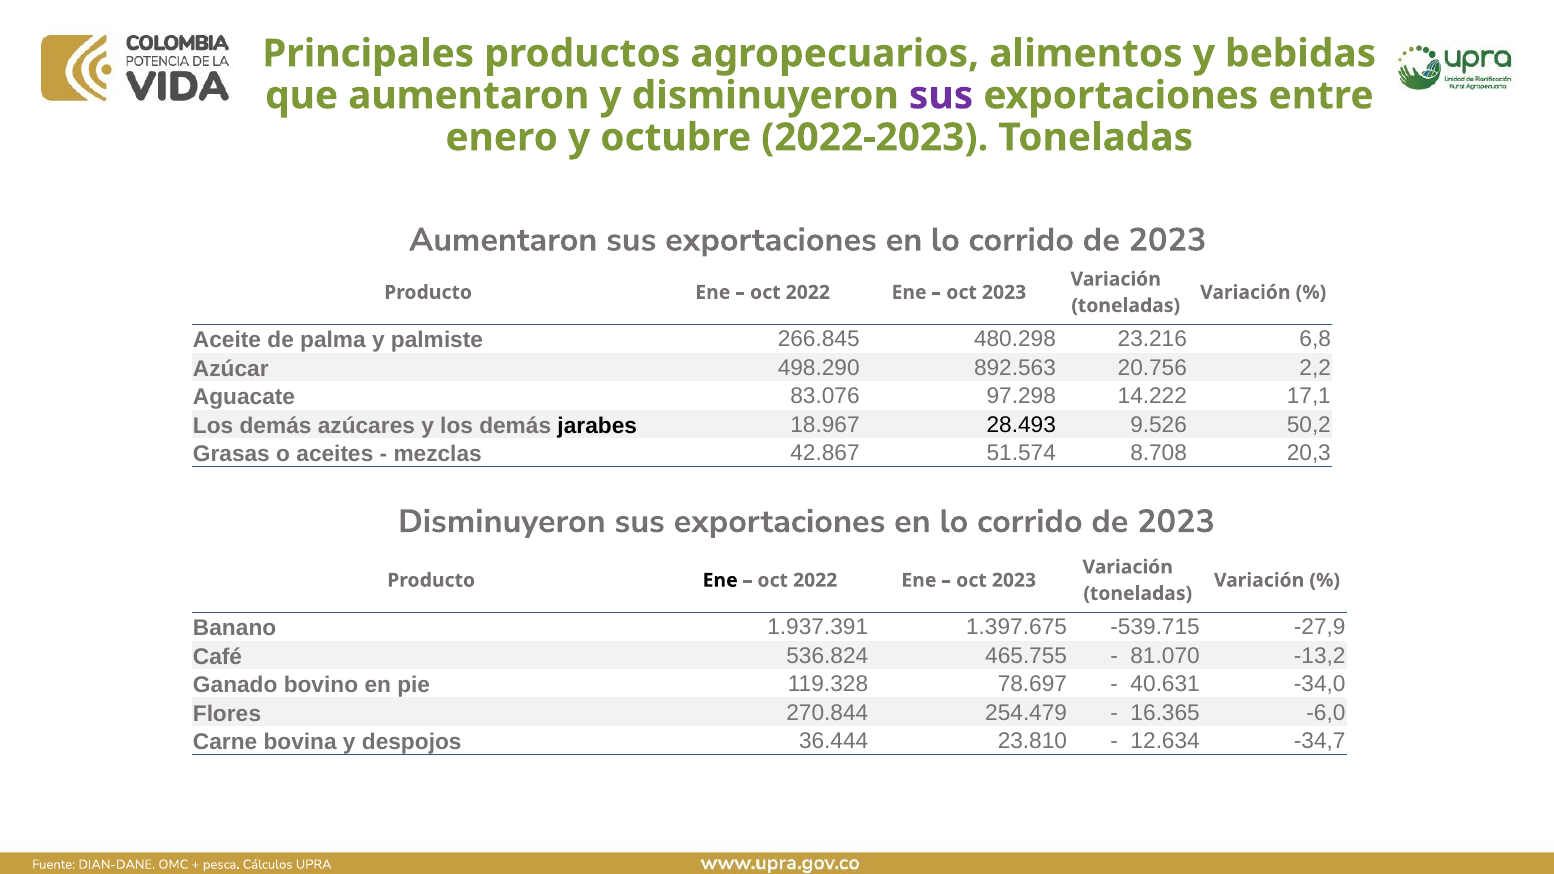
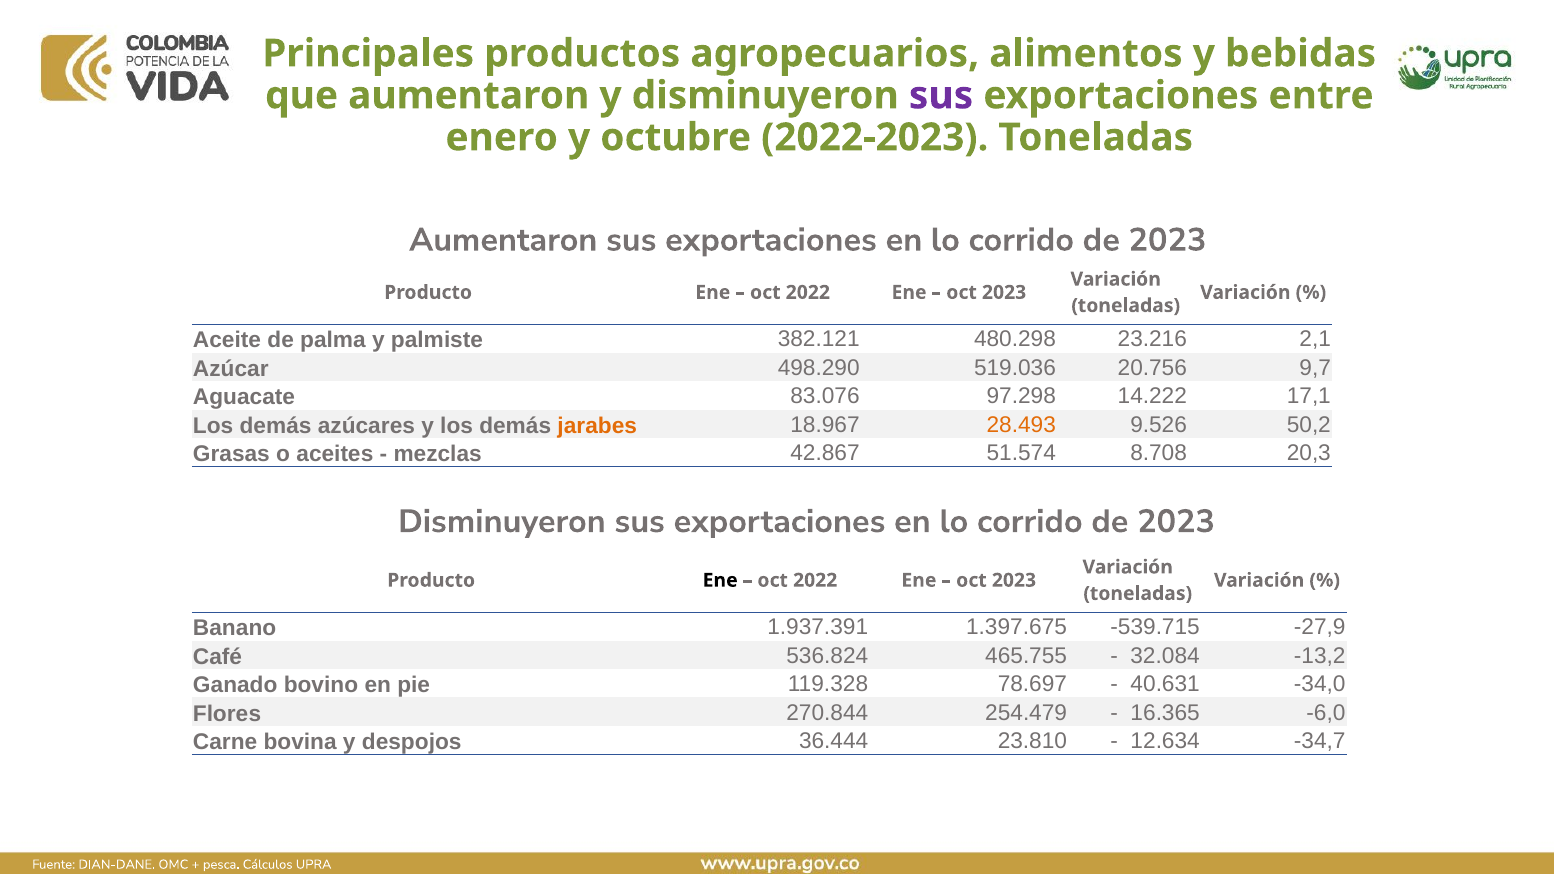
266.845: 266.845 -> 382.121
6,8: 6,8 -> 2,1
892.563: 892.563 -> 519.036
2,2: 2,2 -> 9,7
jarabes colour: black -> orange
28.493 colour: black -> orange
81.070: 81.070 -> 32.084
